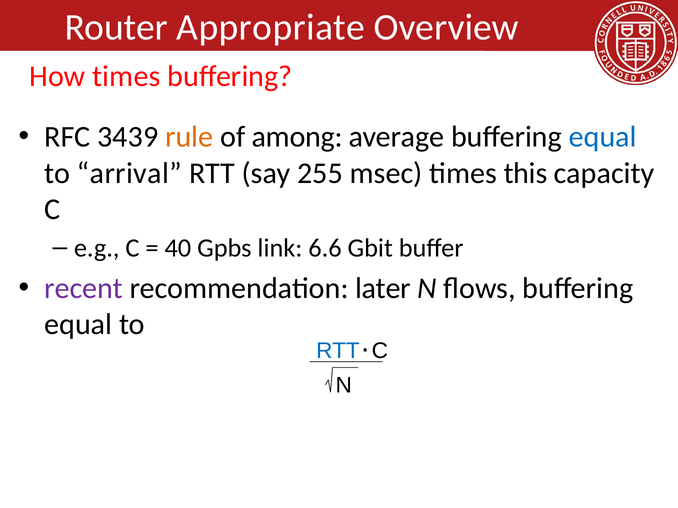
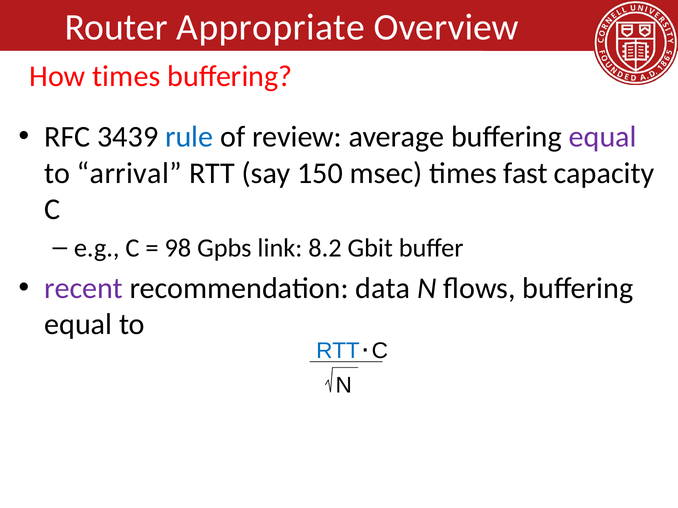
rule colour: orange -> blue
among: among -> review
equal at (603, 137) colour: blue -> purple
255: 255 -> 150
this: this -> fast
40: 40 -> 98
6.6: 6.6 -> 8.2
later: later -> data
